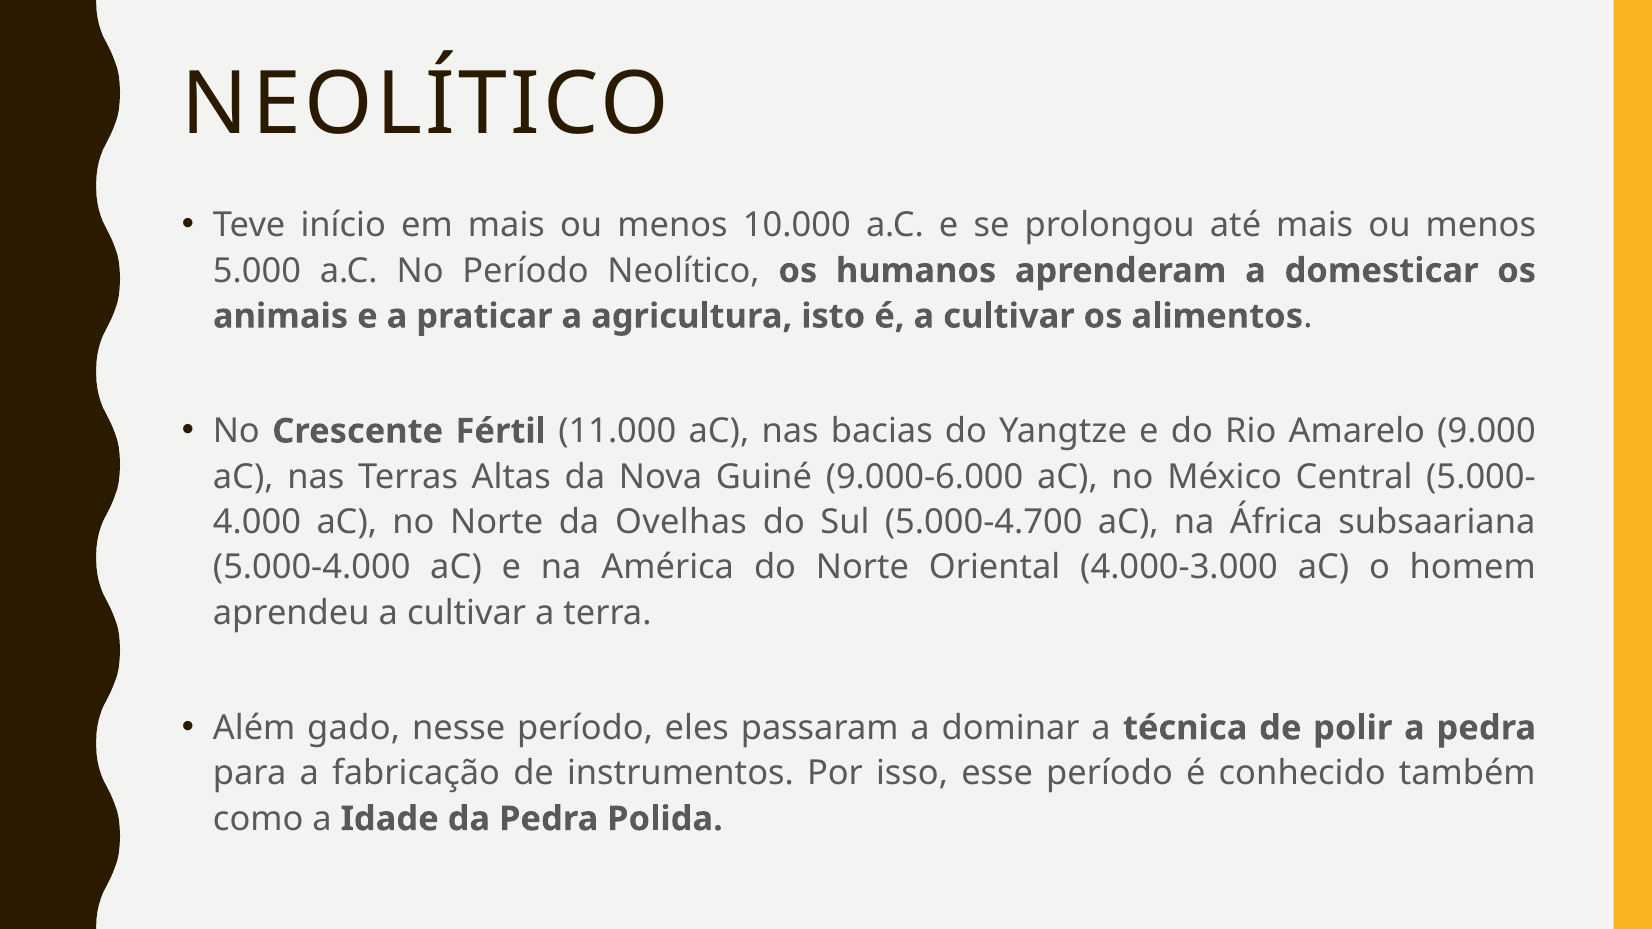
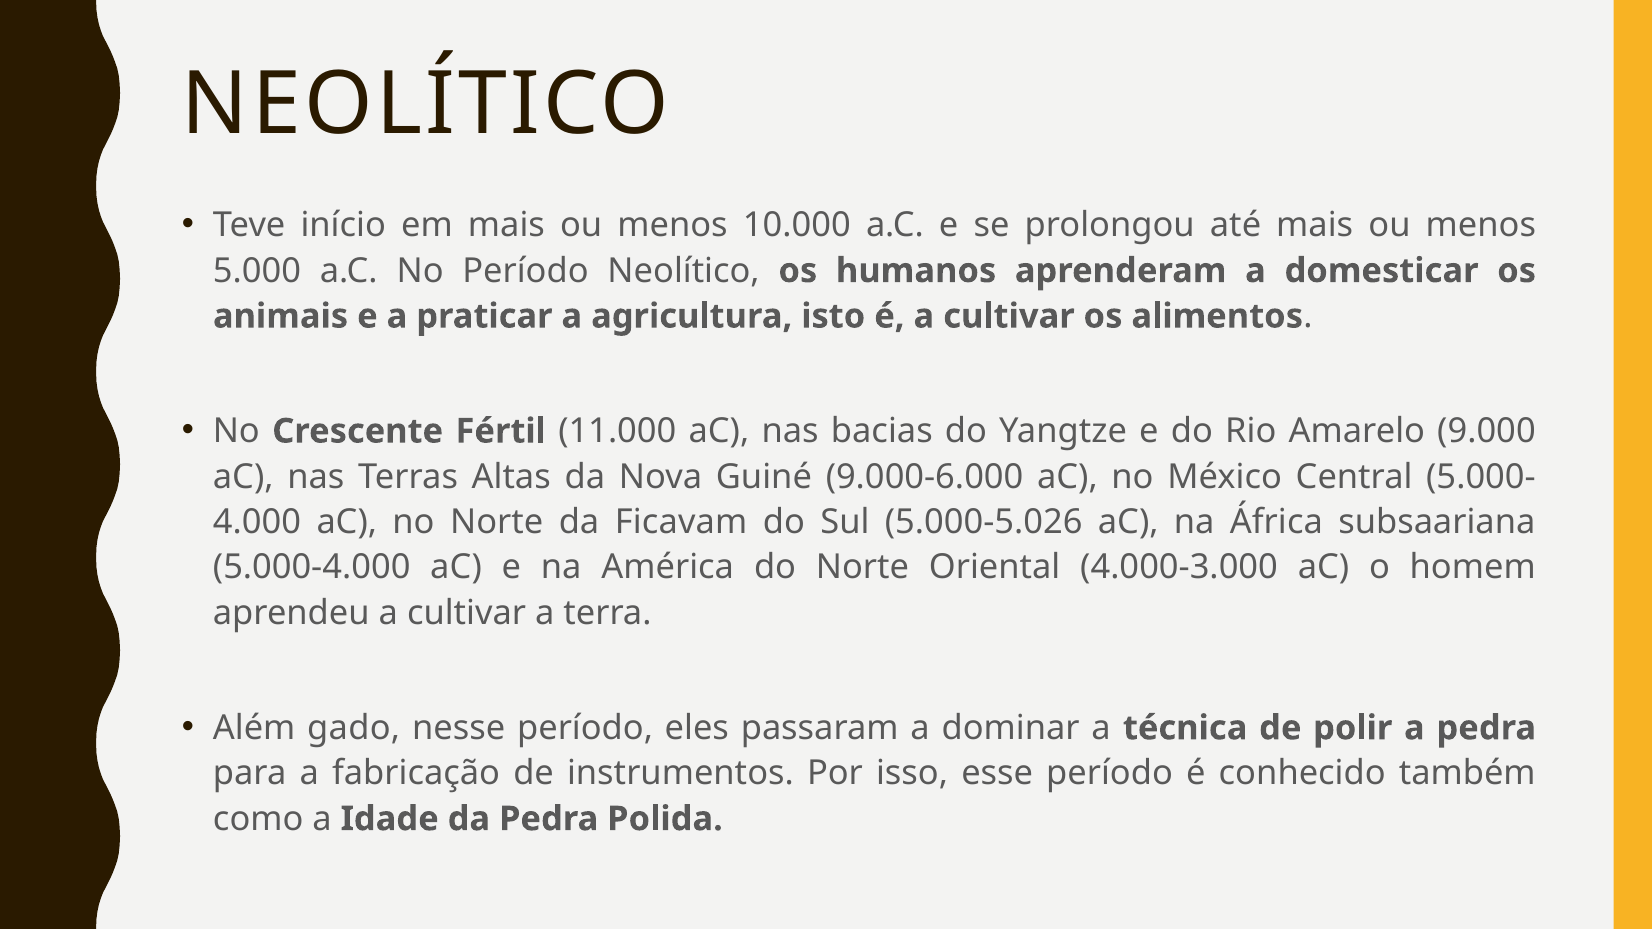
Ovelhas: Ovelhas -> Ficavam
5.000-4.700: 5.000-4.700 -> 5.000-5.026
